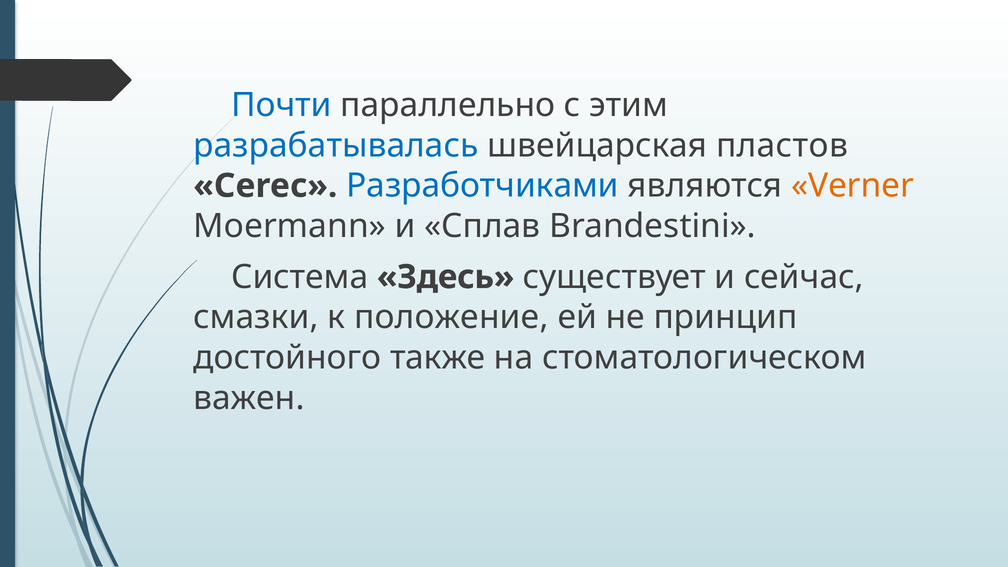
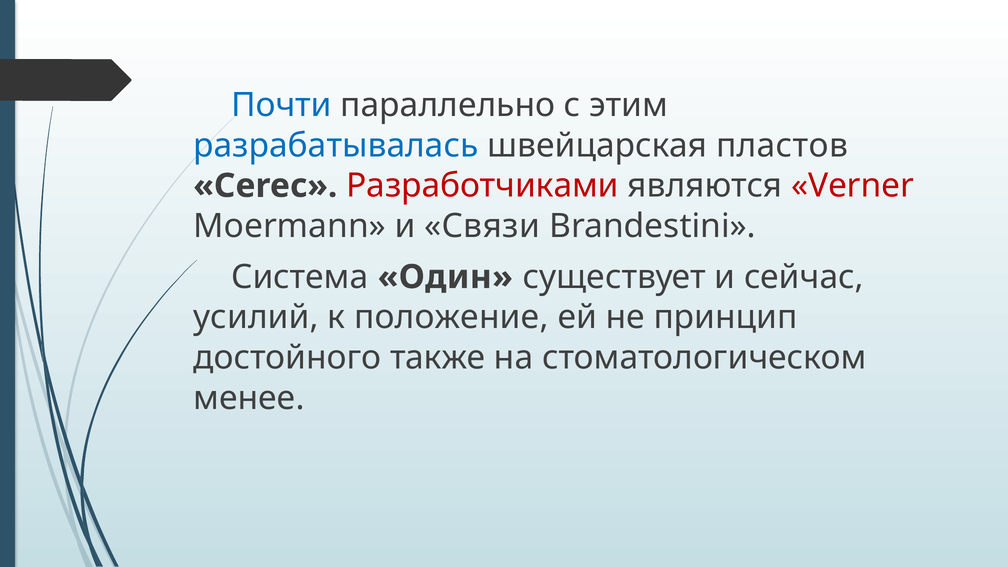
Разработчиками colour: blue -> red
Verner colour: orange -> red
Сплав: Сплав -> Связи
Здесь: Здесь -> Один
смазки: смазки -> усилий
важен: важен -> менее
